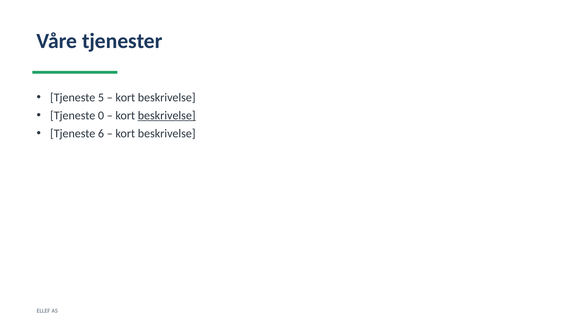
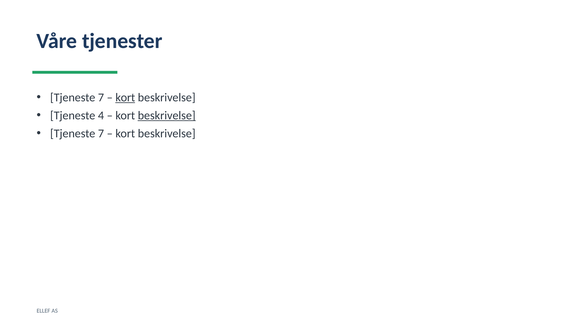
5 at (101, 98): 5 -> 7
kort at (125, 98) underline: none -> present
0: 0 -> 4
6 at (101, 134): 6 -> 7
